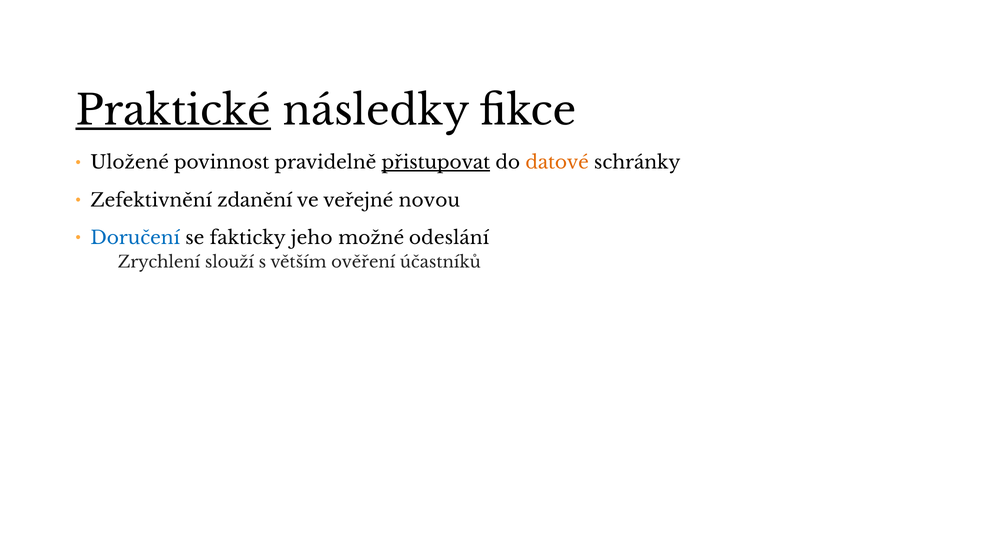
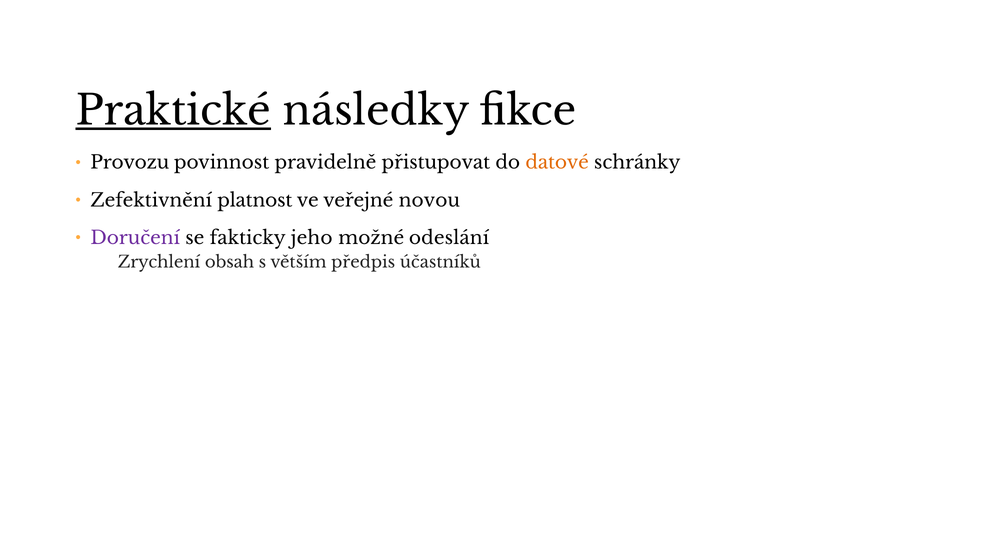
Uložené: Uložené -> Provozu
přistupovat underline: present -> none
zdanění: zdanění -> platnost
Doručení colour: blue -> purple
slouží: slouží -> obsah
ověření: ověření -> předpis
